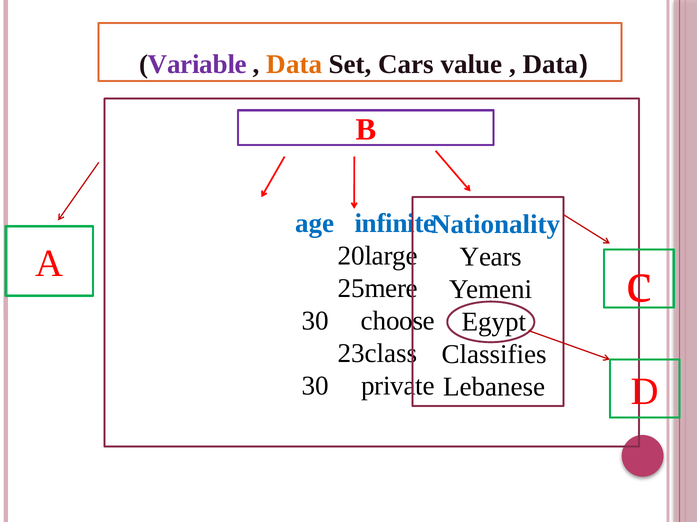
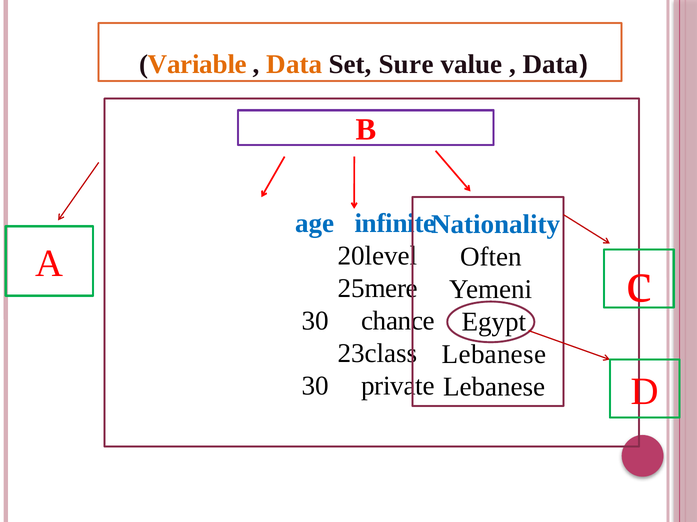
Variable colour: purple -> orange
Cars: Cars -> Sure
large: large -> level
Years: Years -> Often
choose: choose -> chance
Classifies at (494, 355): Classifies -> Lebanese
